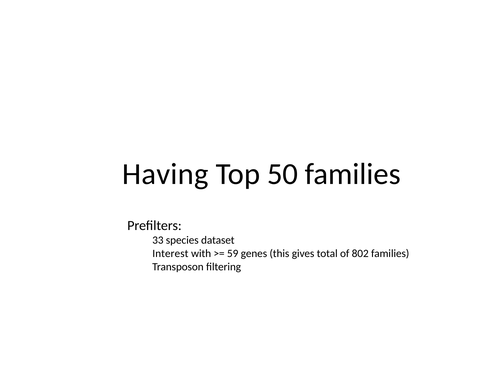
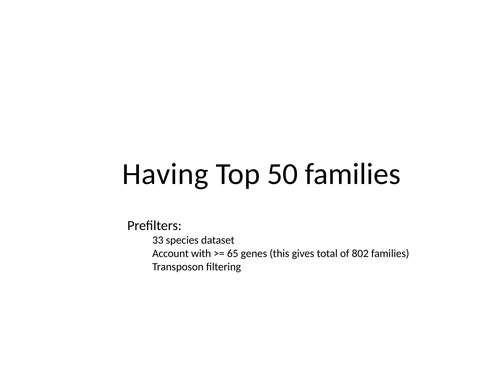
Interest: Interest -> Account
59: 59 -> 65
